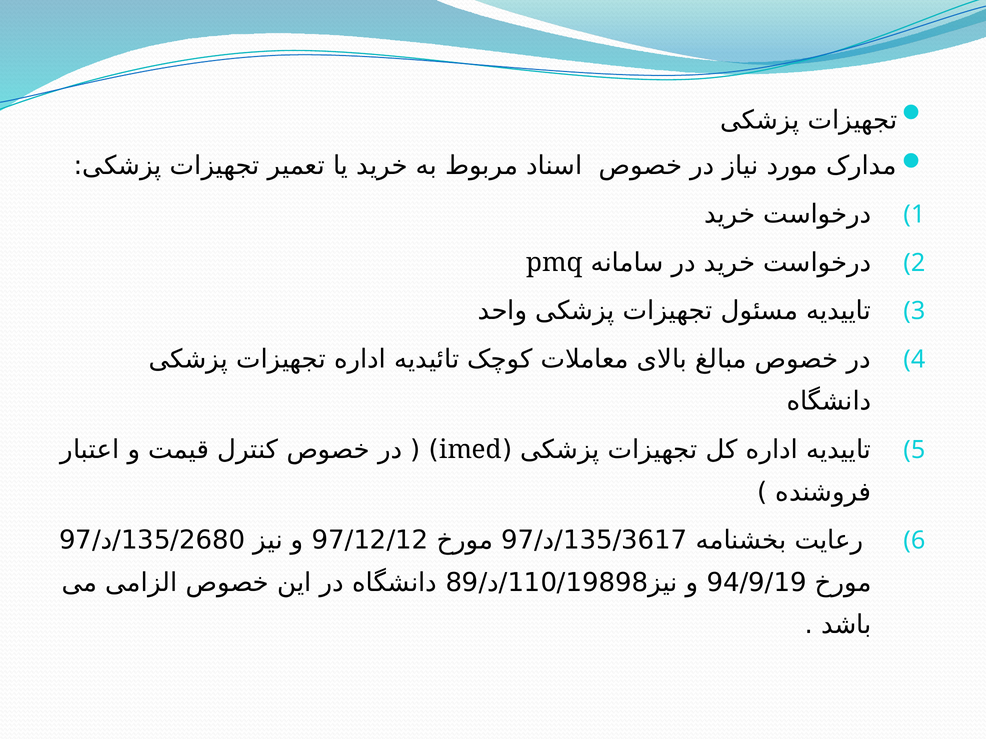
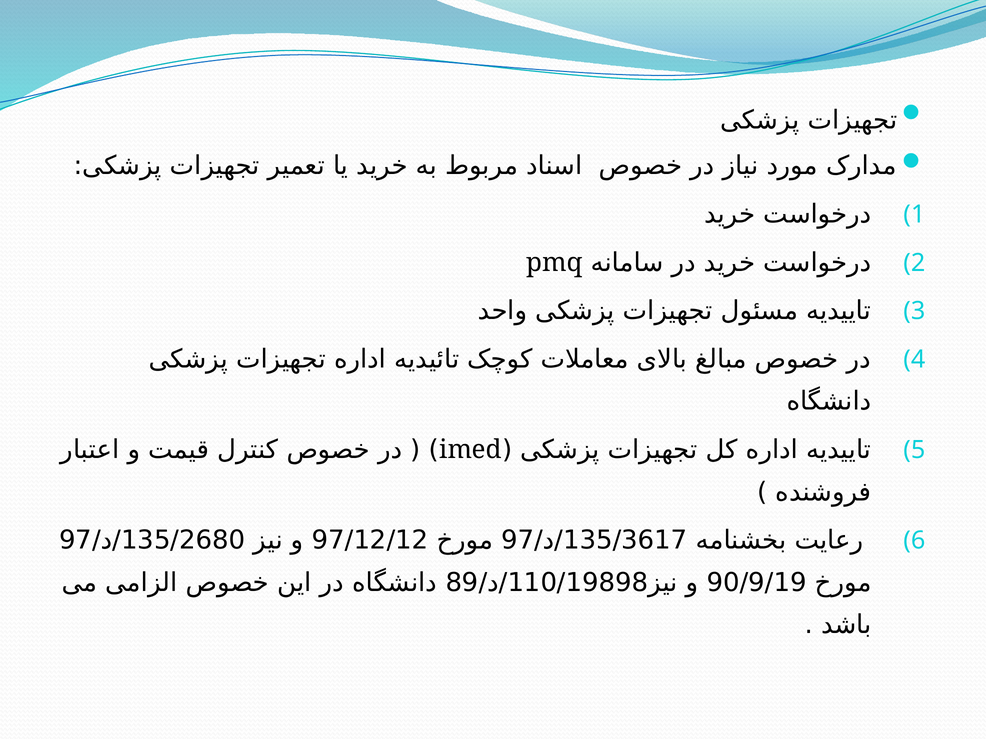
94/9/19: 94/9/19 -> 90/9/19
